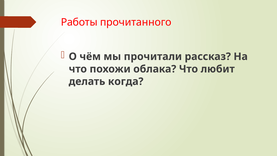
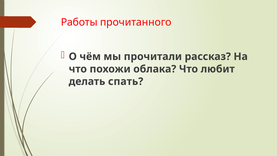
когда: когда -> спать
